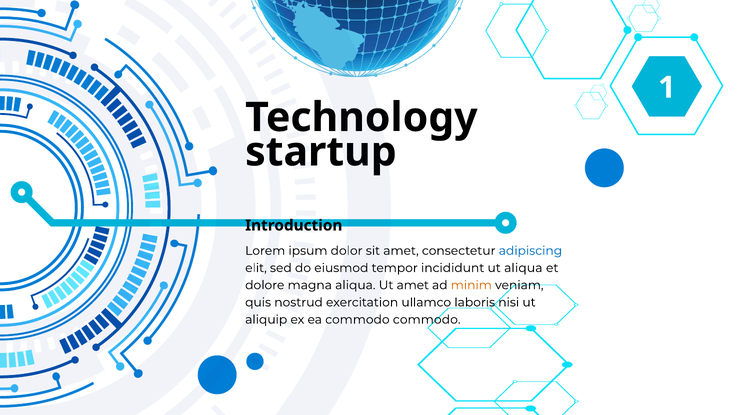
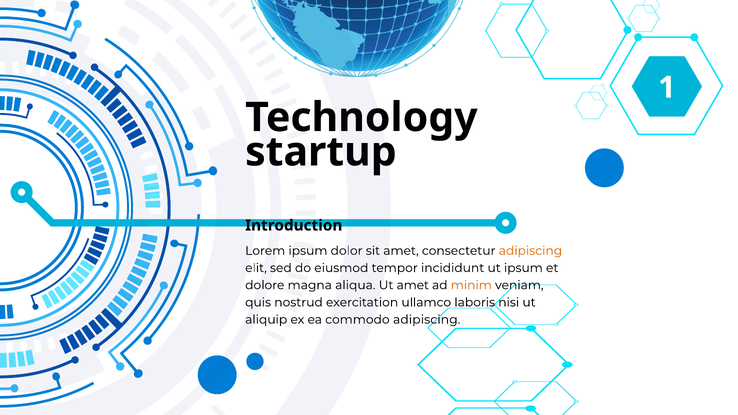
adipiscing at (530, 251) colour: blue -> orange
ut aliqua: aliqua -> ipsum
commodo at (427, 320): commodo -> adipiscing
